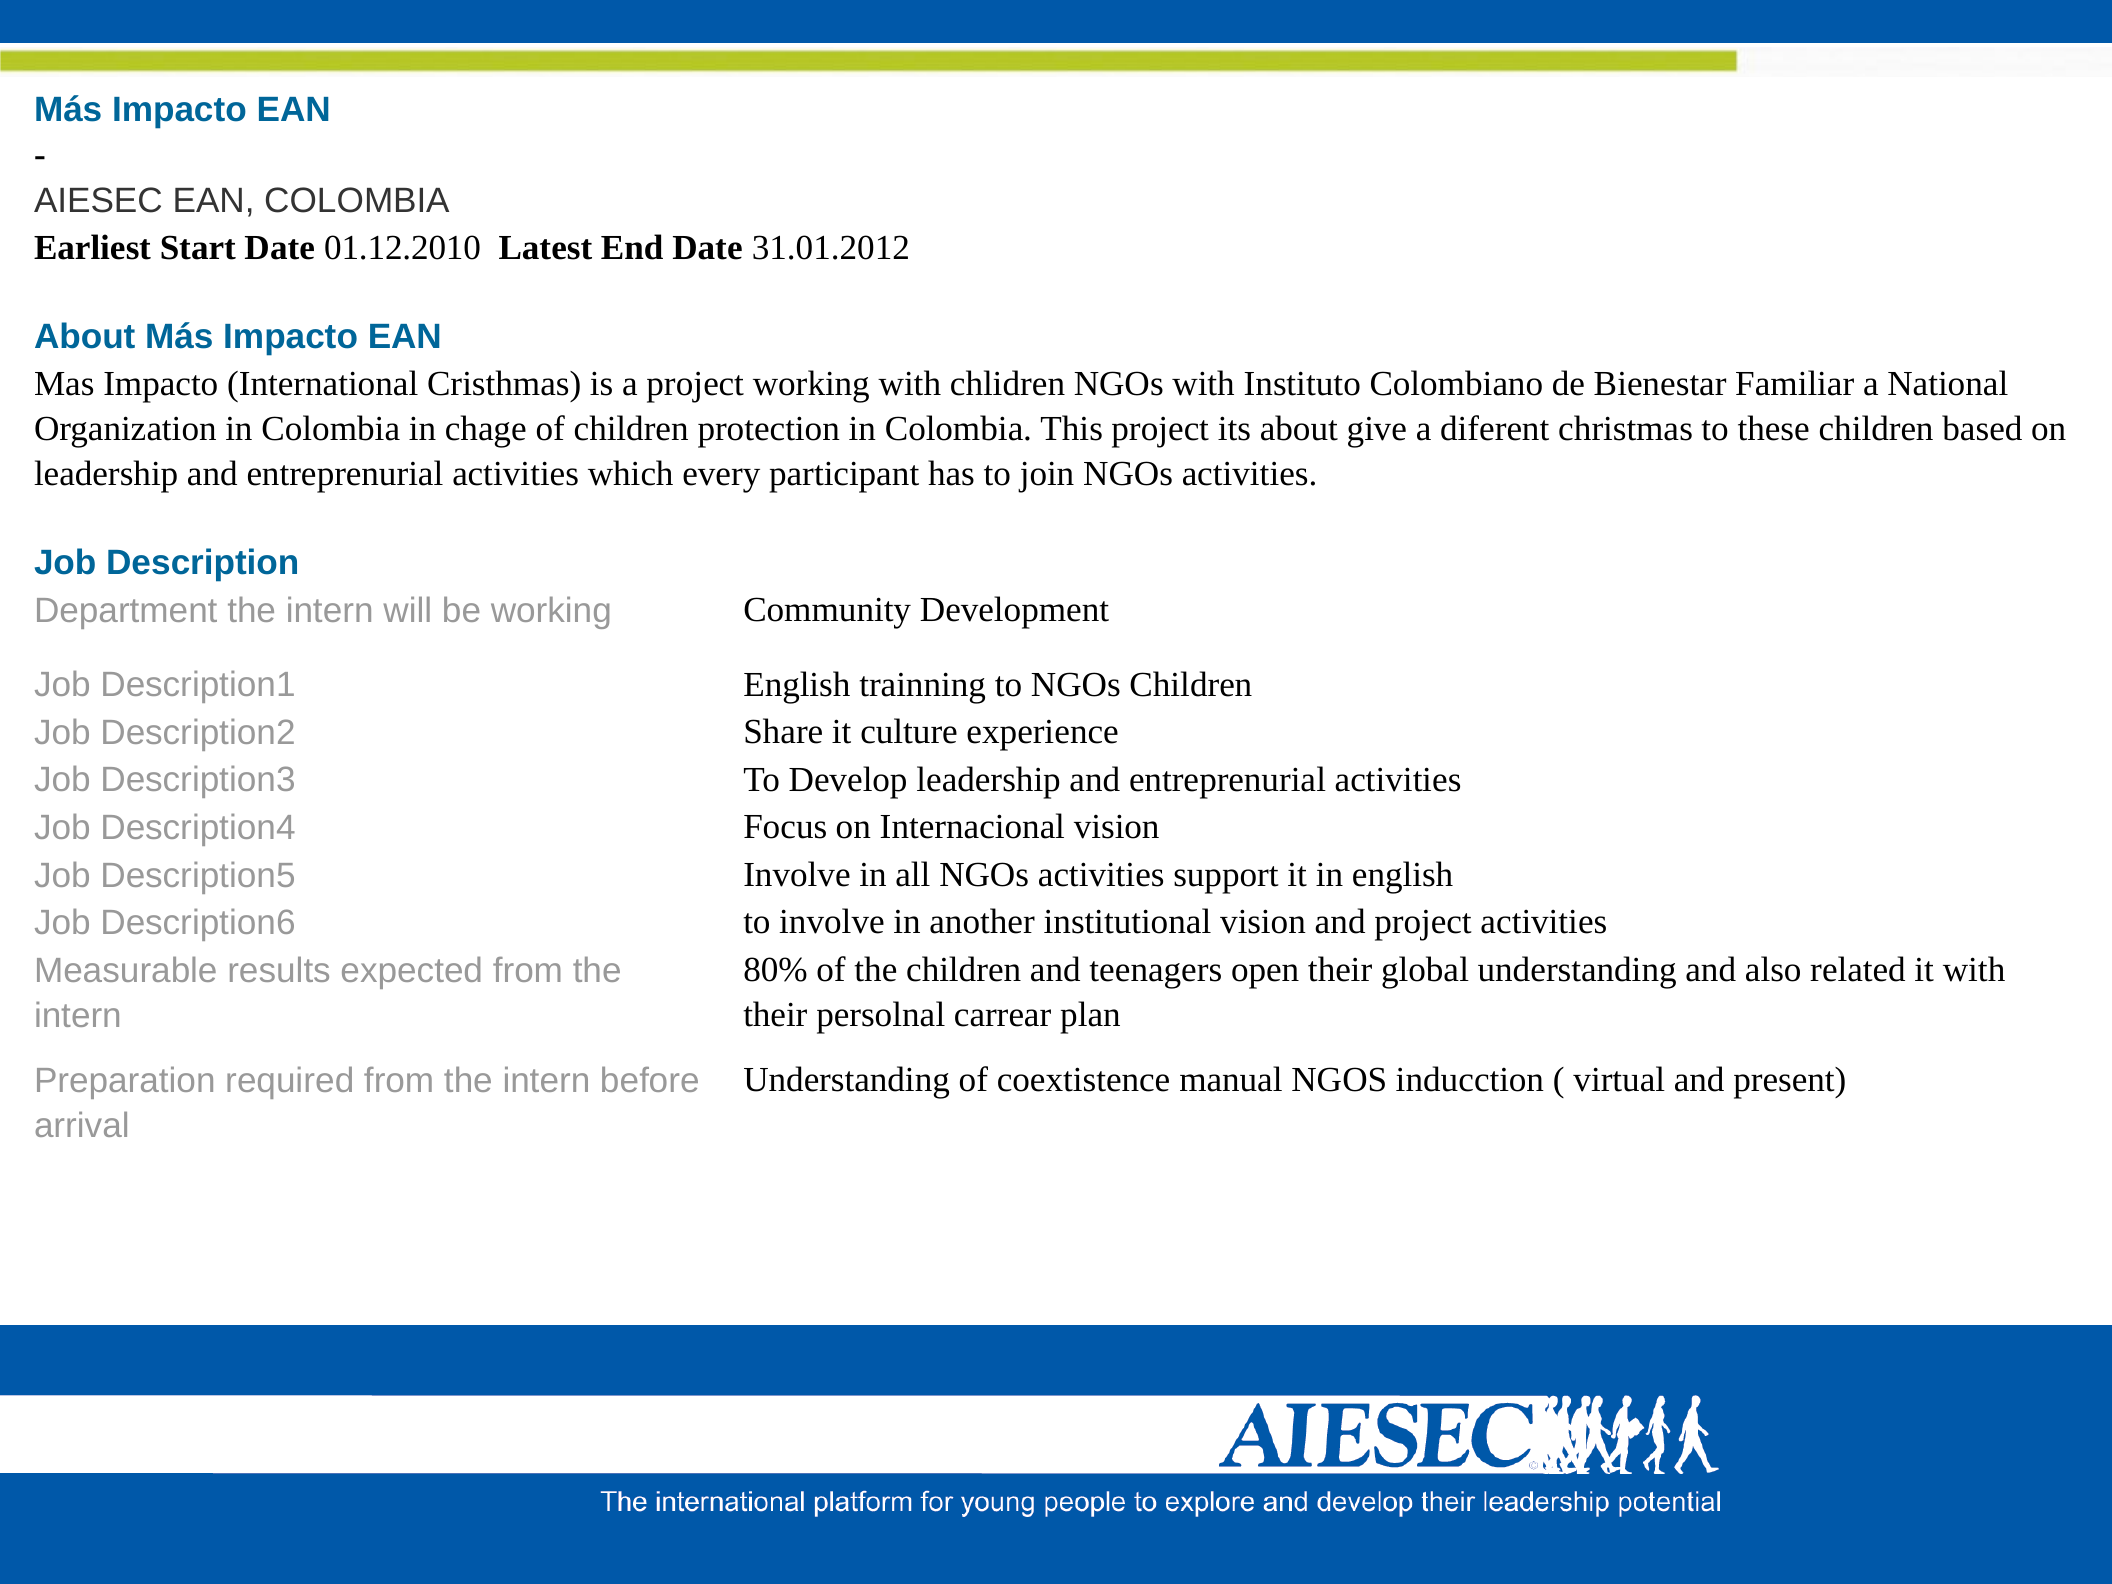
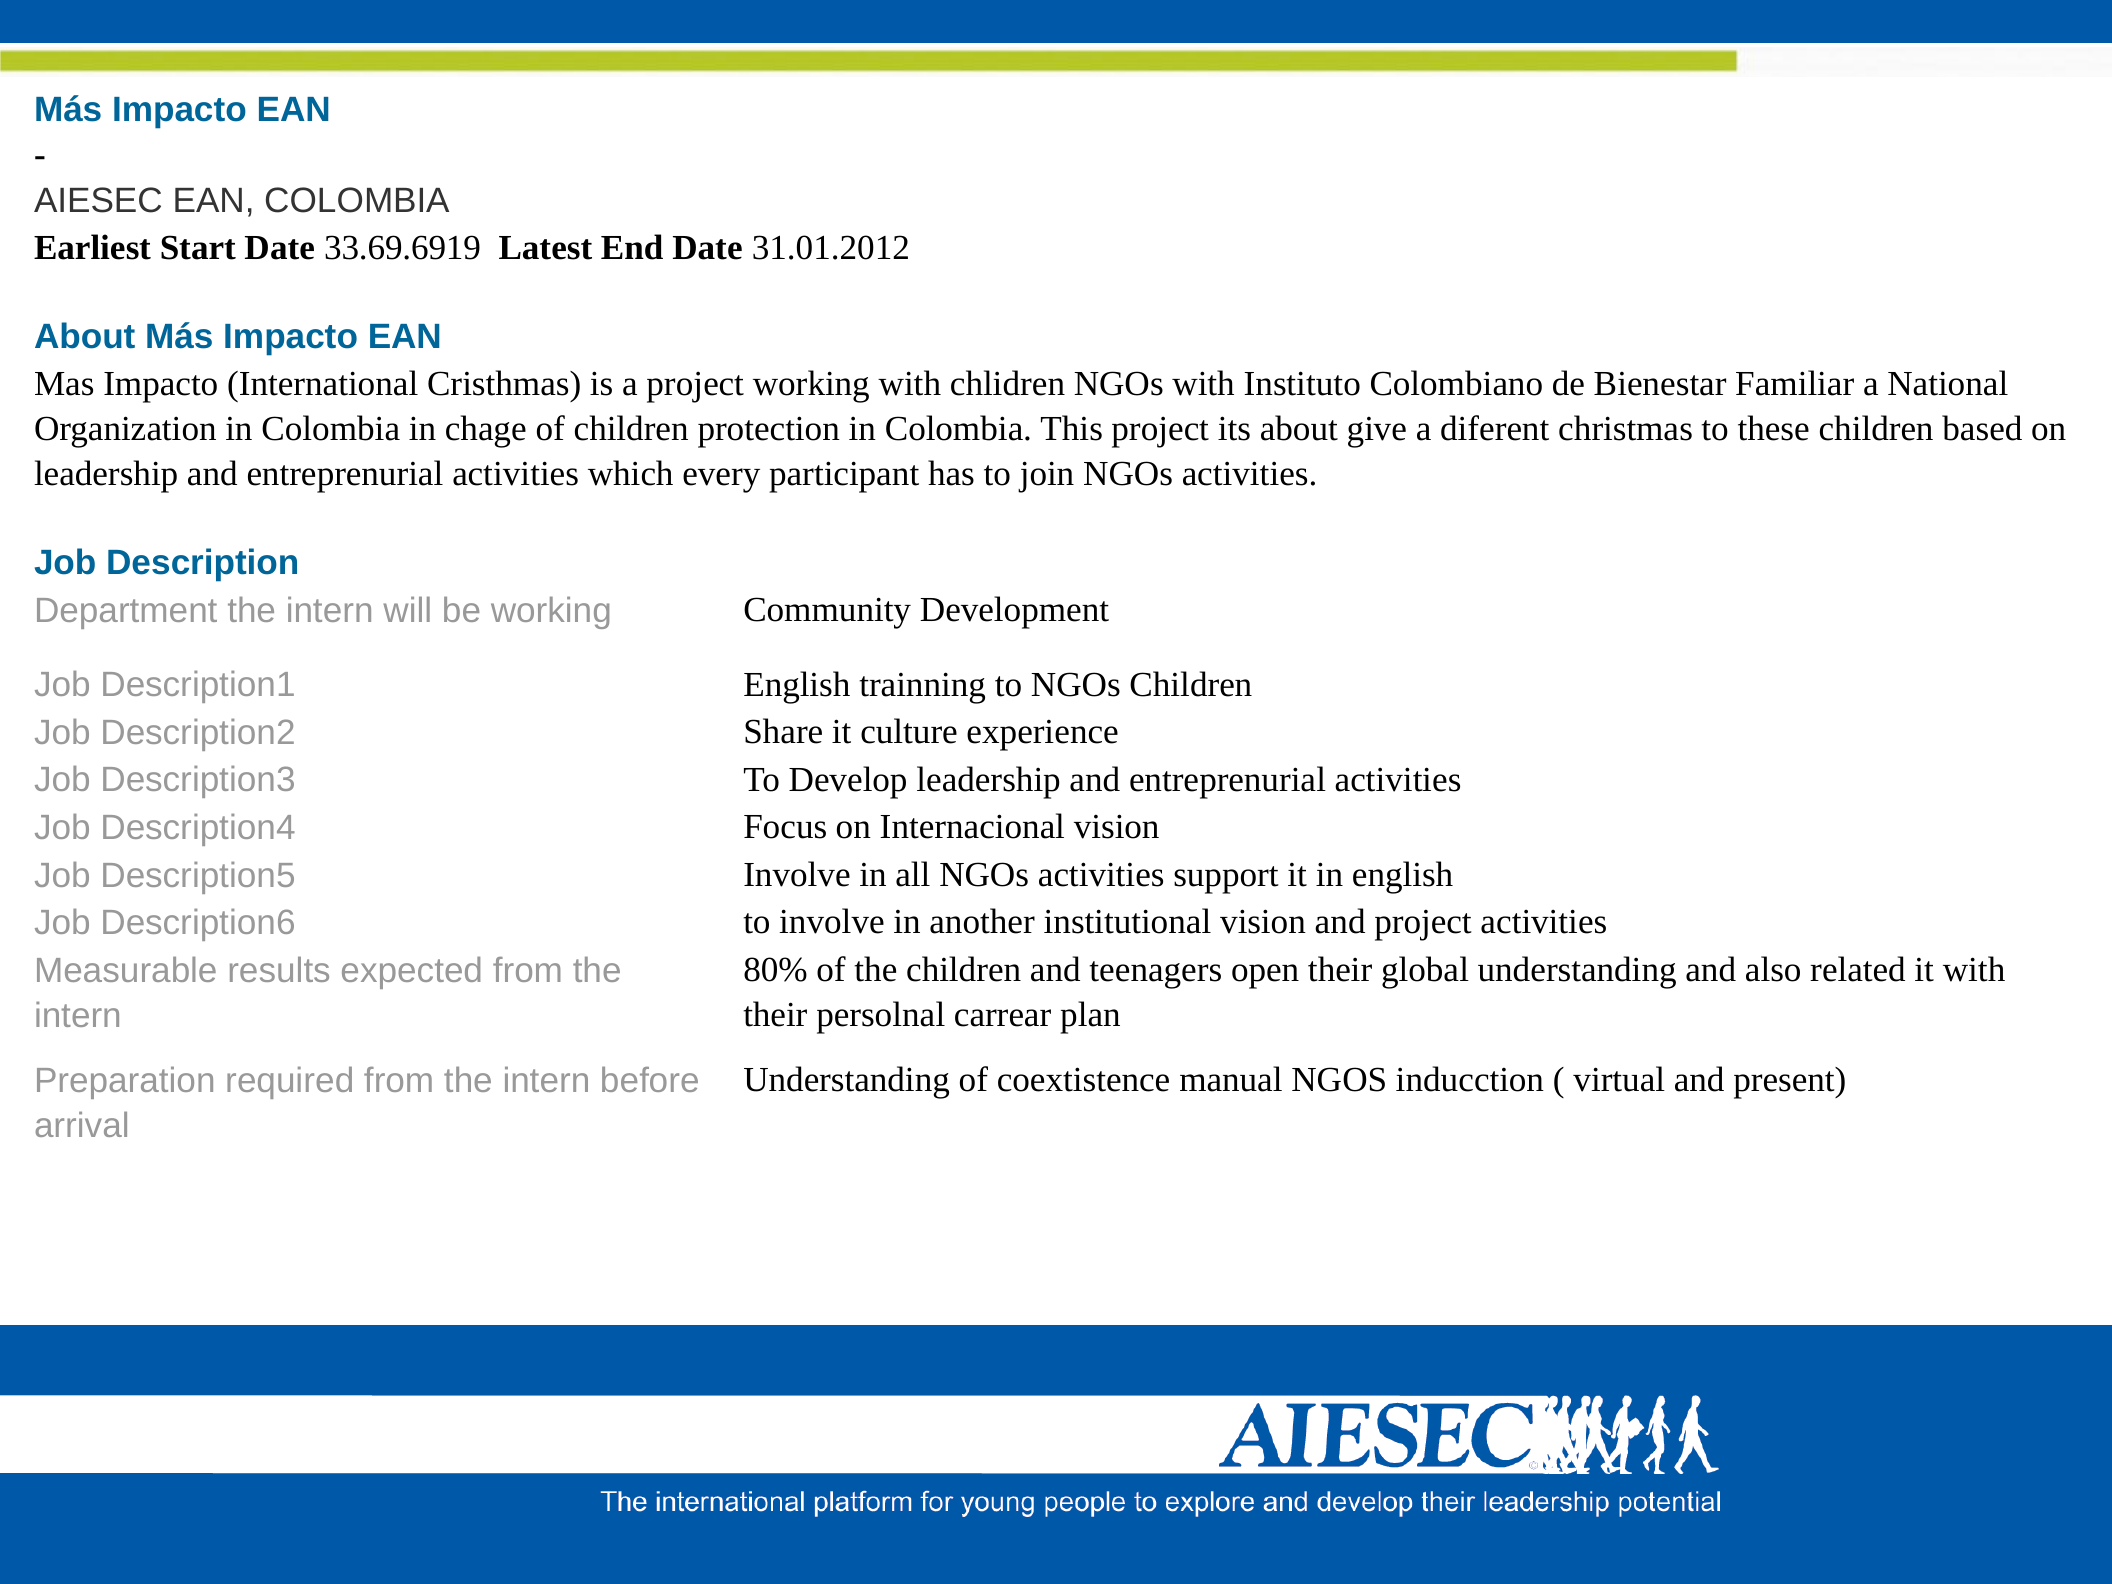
01.12.2010: 01.12.2010 -> 33.69.6919
